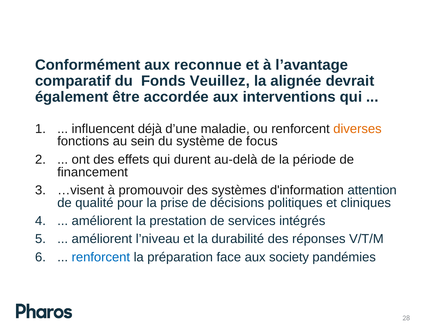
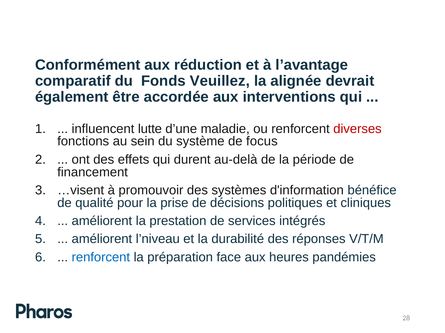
reconnue: reconnue -> réduction
déjà: déjà -> lutte
diverses colour: orange -> red
attention: attention -> bénéfice
society: society -> heures
